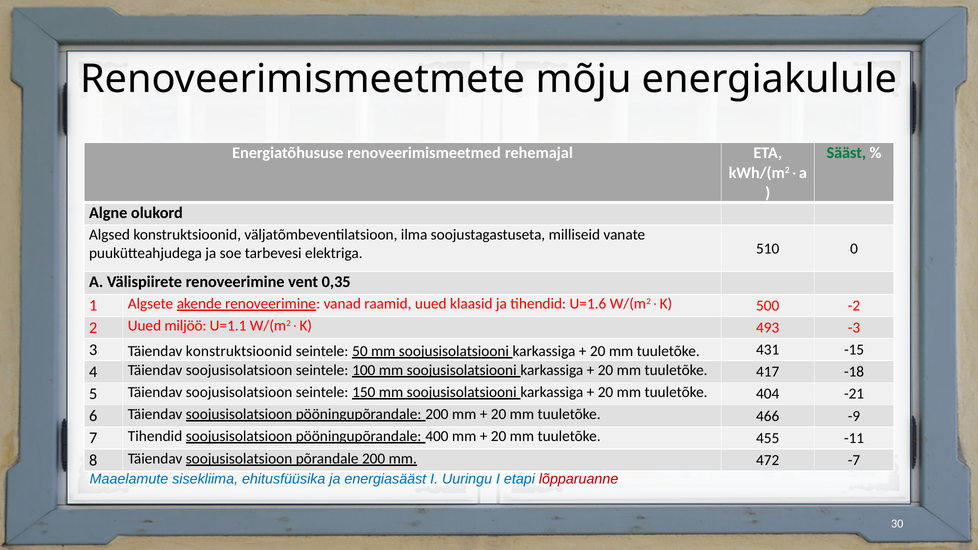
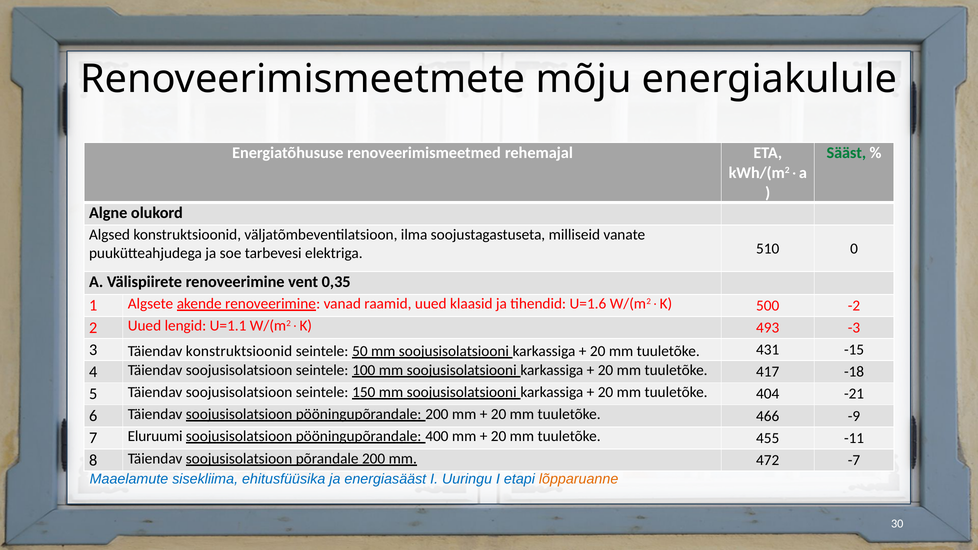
miljöö: miljöö -> lengid
7 Tihendid: Tihendid -> Eluruumi
lõpparuanne colour: red -> orange
